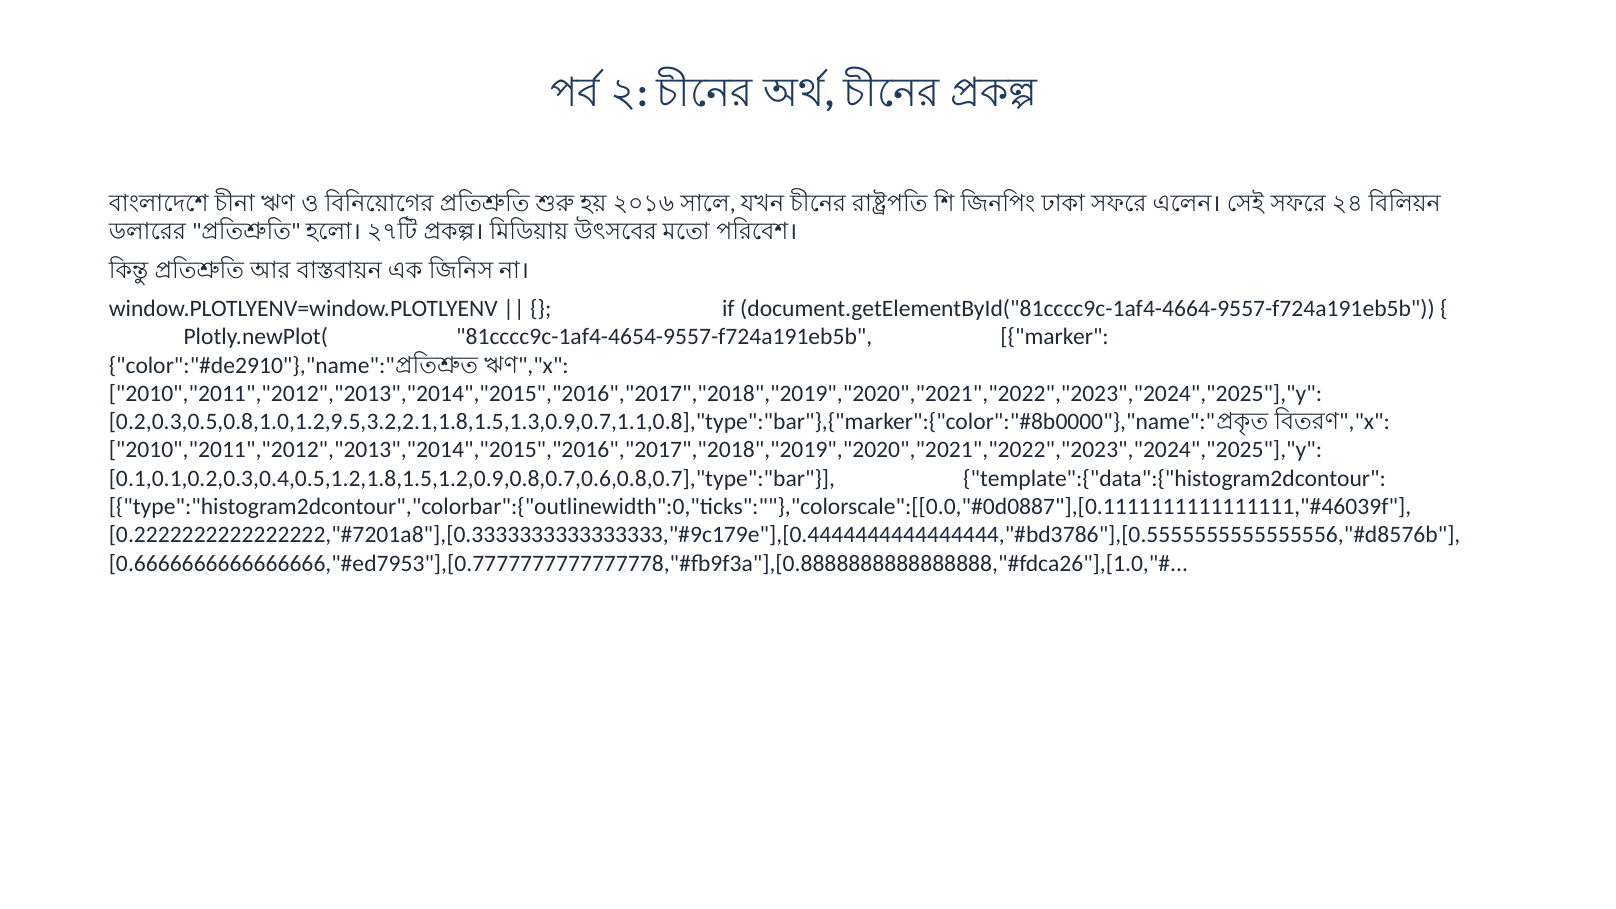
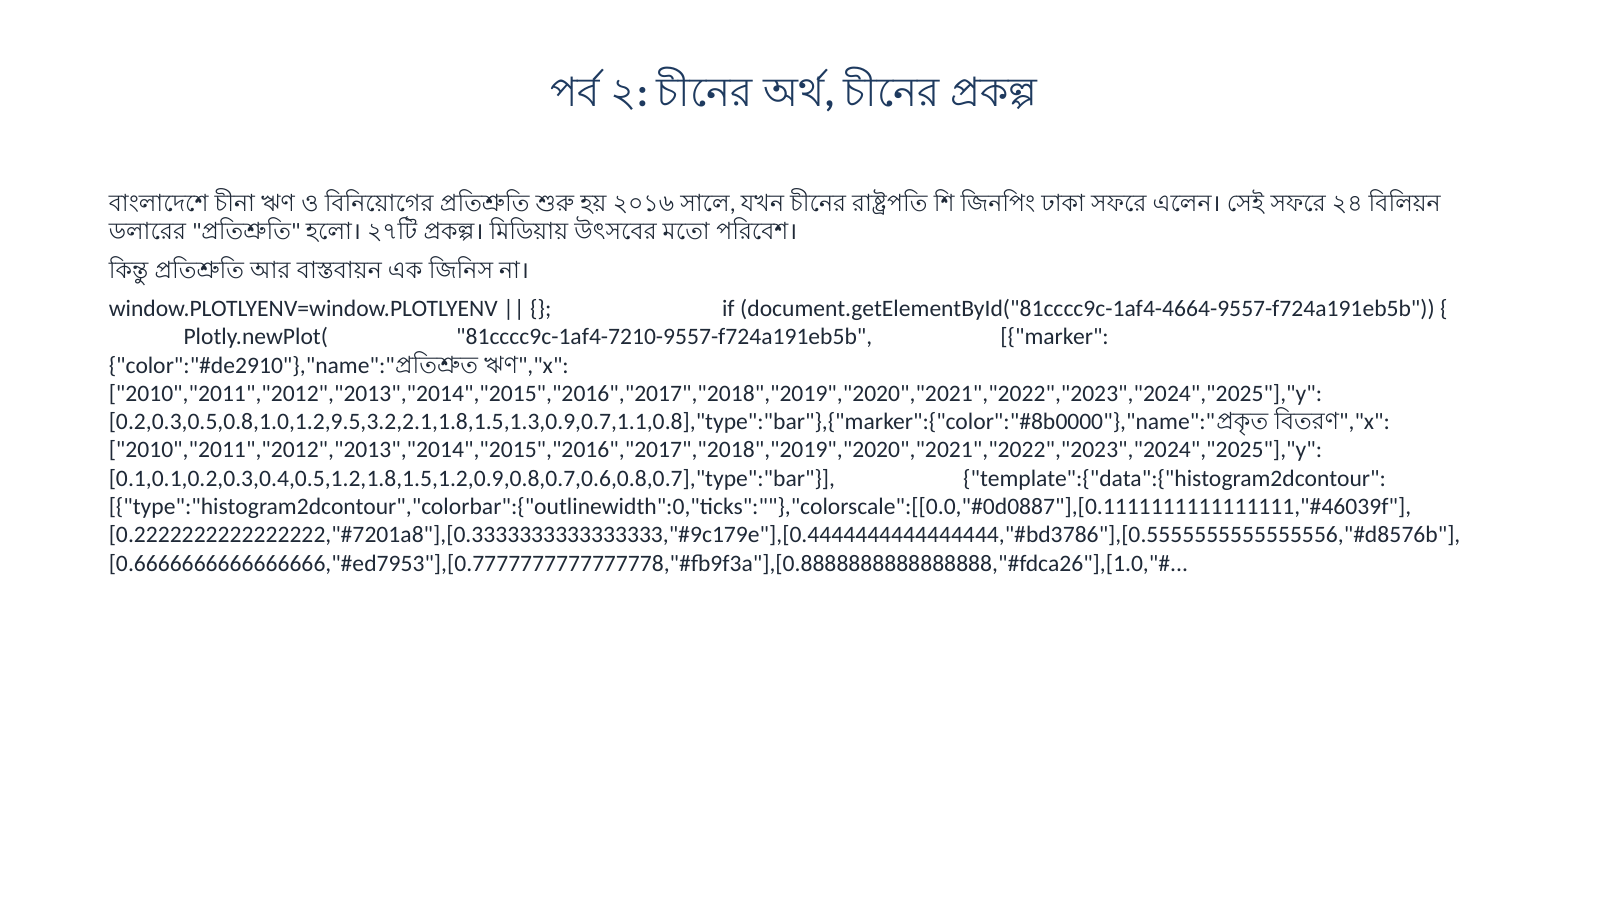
81cccc9c-1af4-4654-9557-f724a191eb5b: 81cccc9c-1af4-4654-9557-f724a191eb5b -> 81cccc9c-1af4-7210-9557-f724a191eb5b
